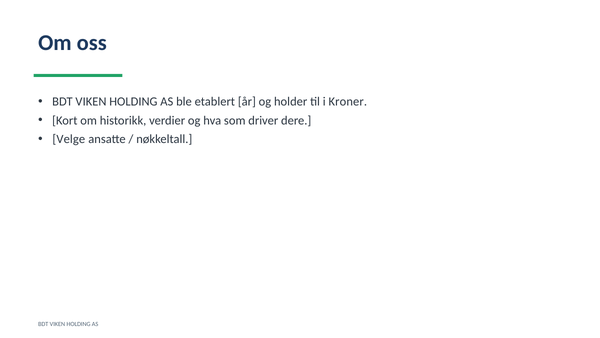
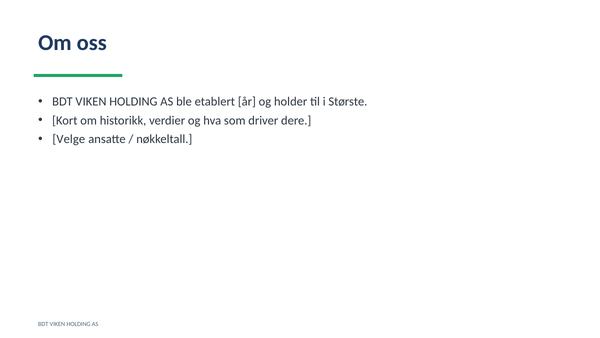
Kroner: Kroner -> Største
